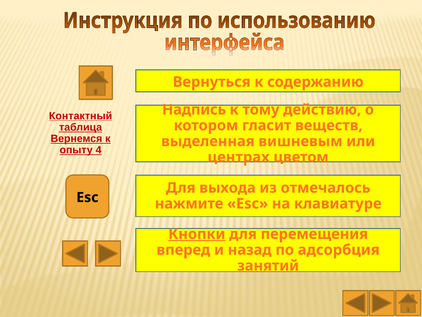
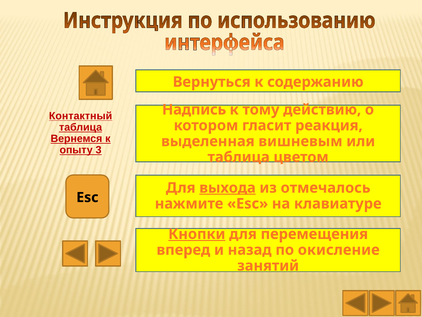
веществ: веществ -> реакция
4: 4 -> 3
центрах at (239, 157): центрах -> таблица
выхода underline: none -> present
адсорбция: адсорбция -> окисление
